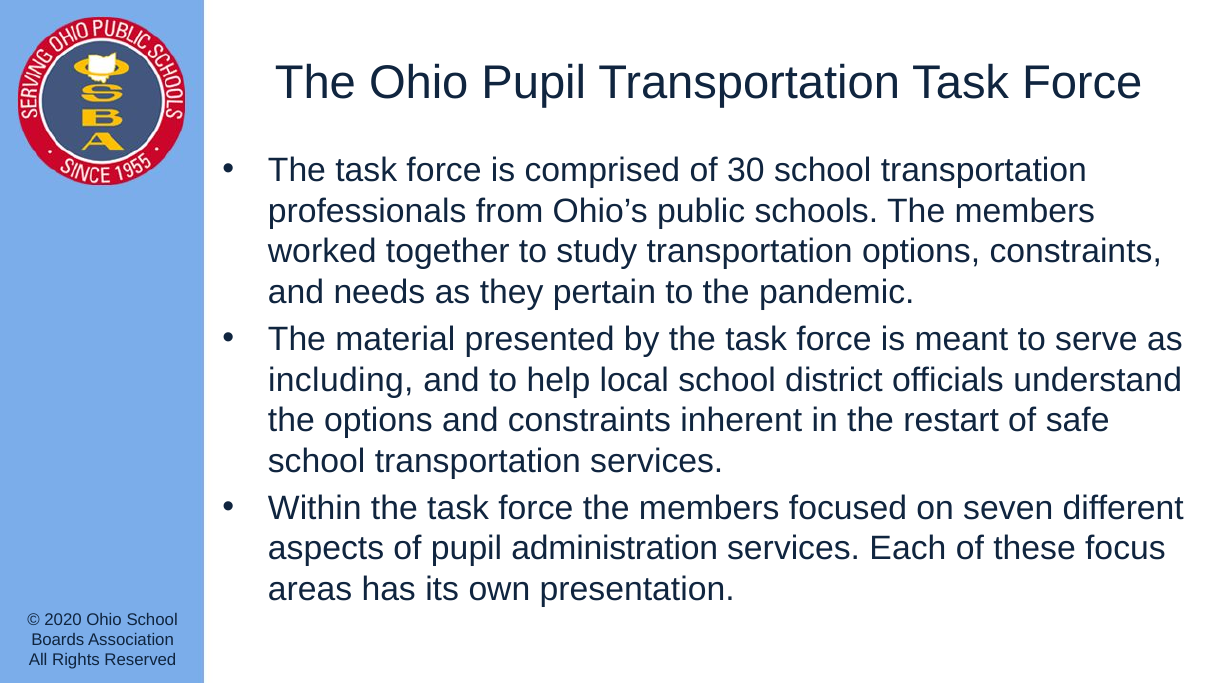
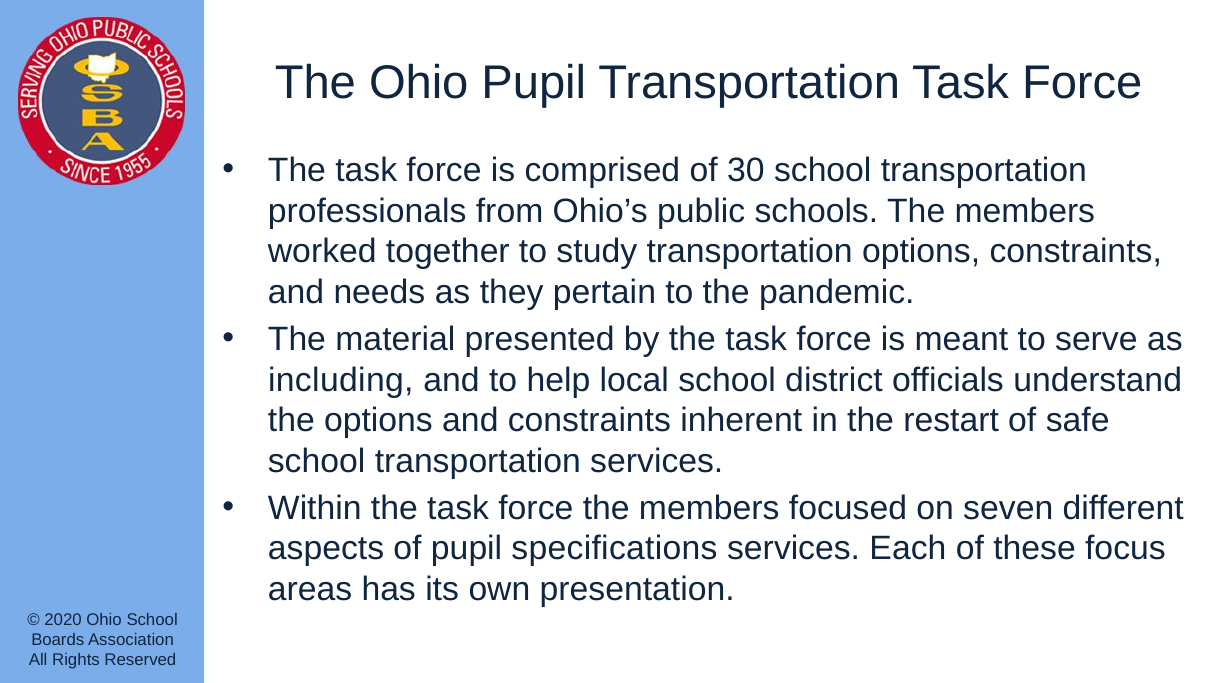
administration: administration -> specifications
